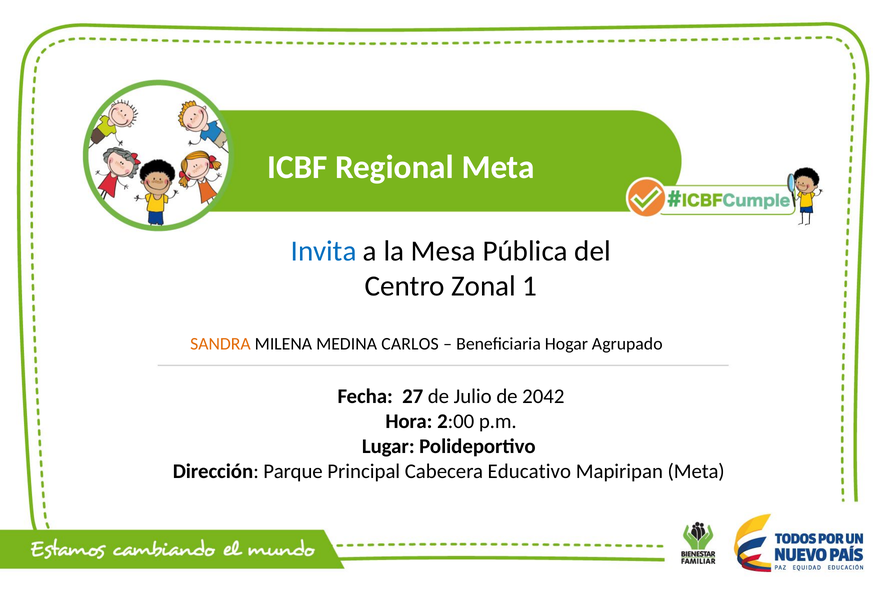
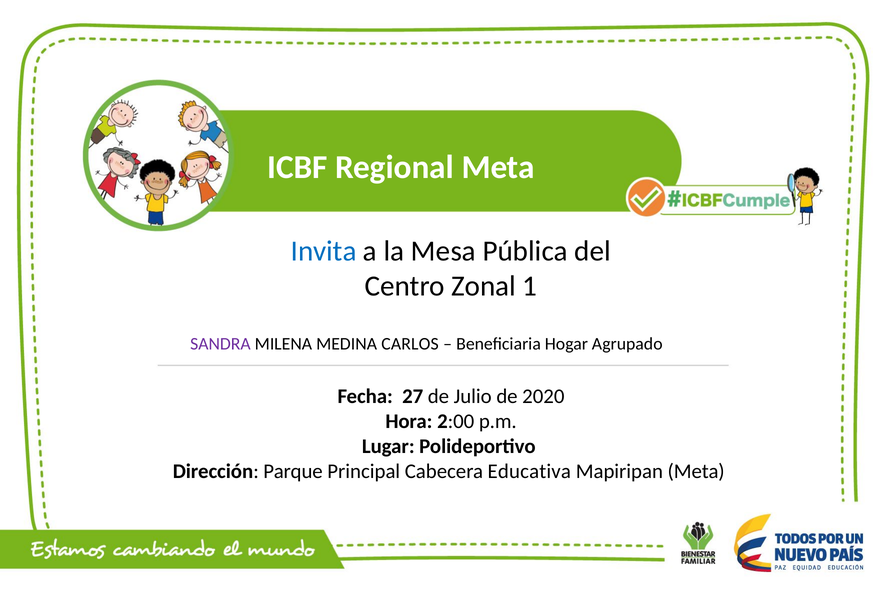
SANDRA colour: orange -> purple
2042: 2042 -> 2020
Educativo: Educativo -> Educativa
